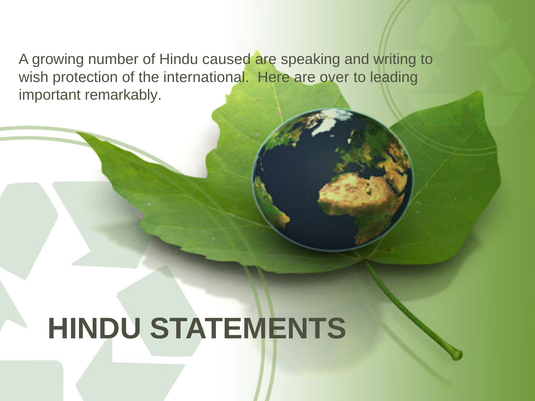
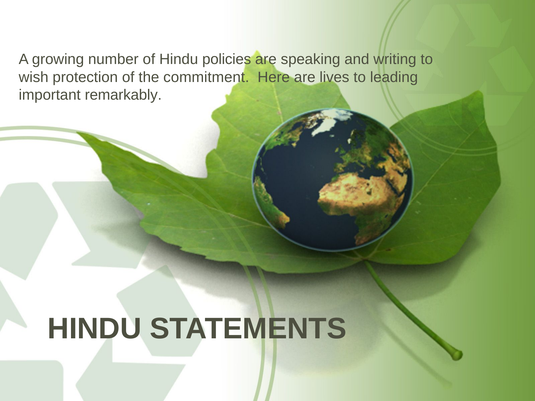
caused: caused -> policies
international: international -> commitment
over: over -> lives
